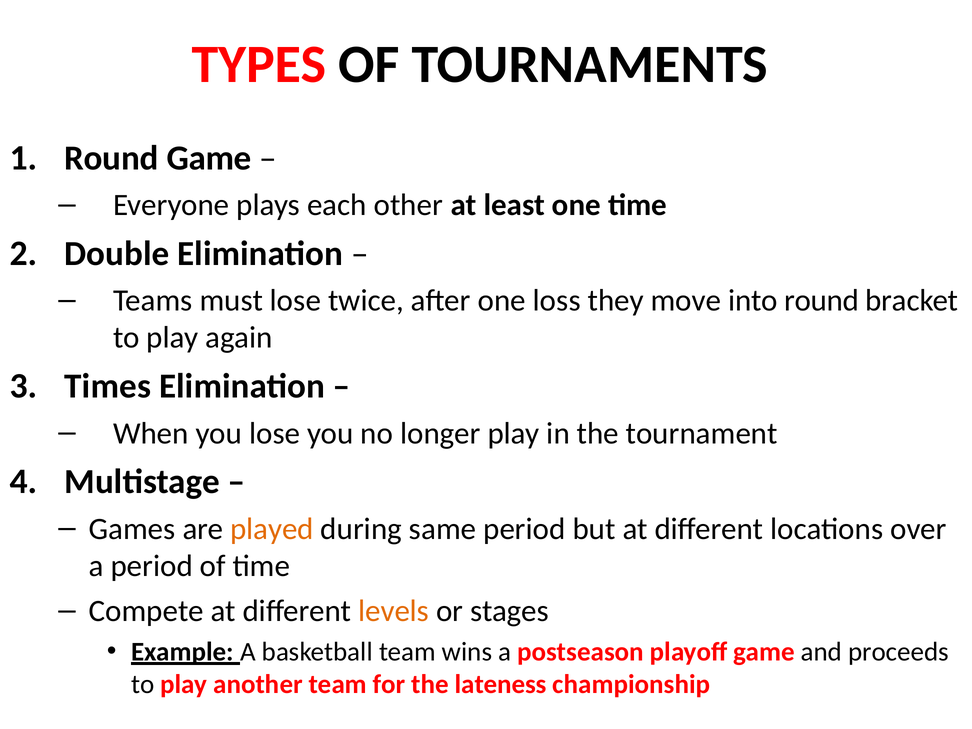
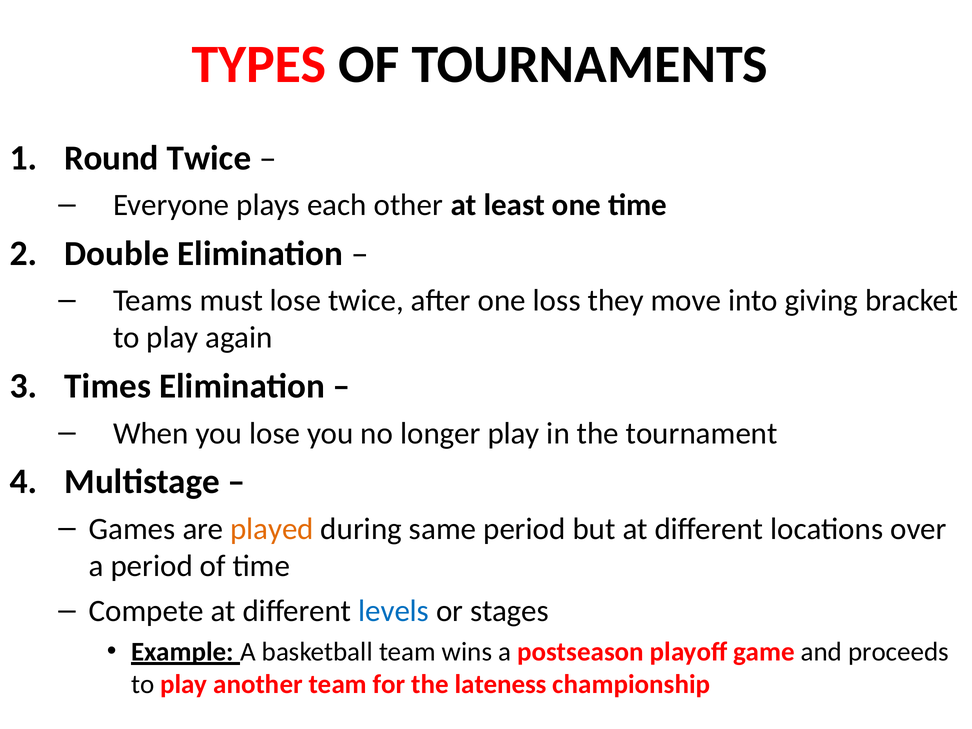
Round Game: Game -> Twice
into round: round -> giving
levels colour: orange -> blue
